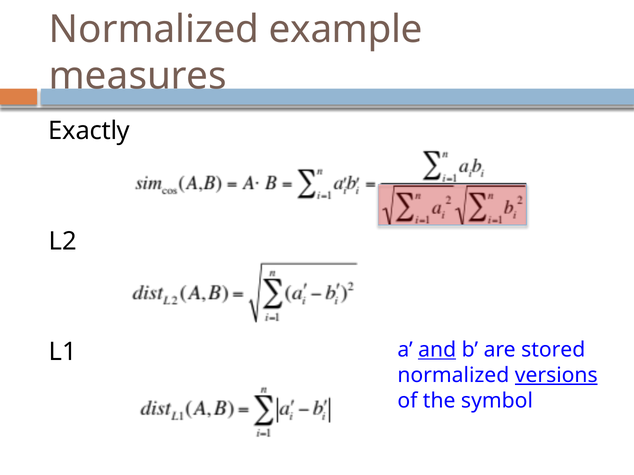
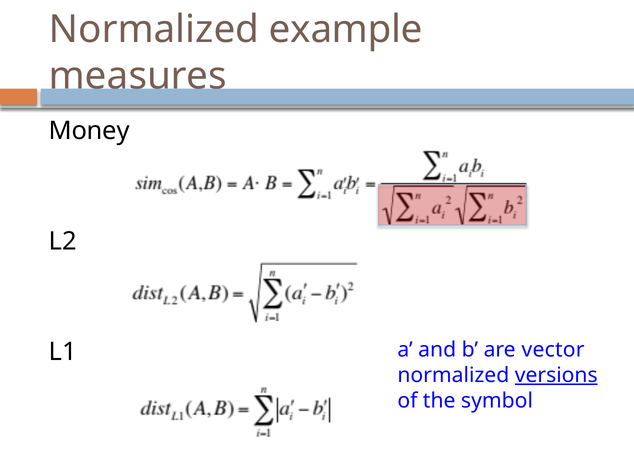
Exactly: Exactly -> Money
and underline: present -> none
stored: stored -> vector
